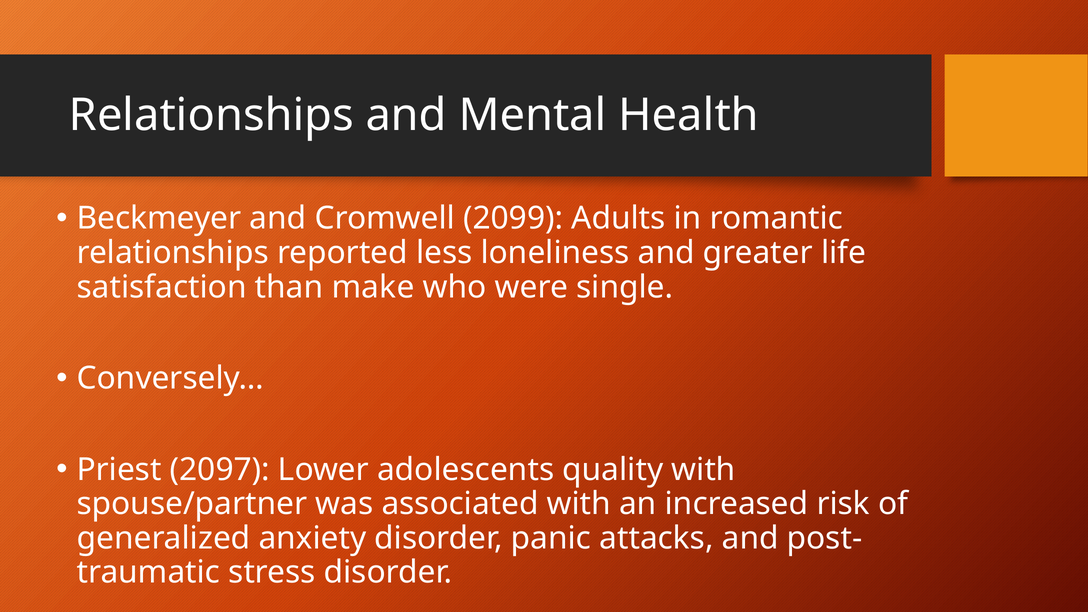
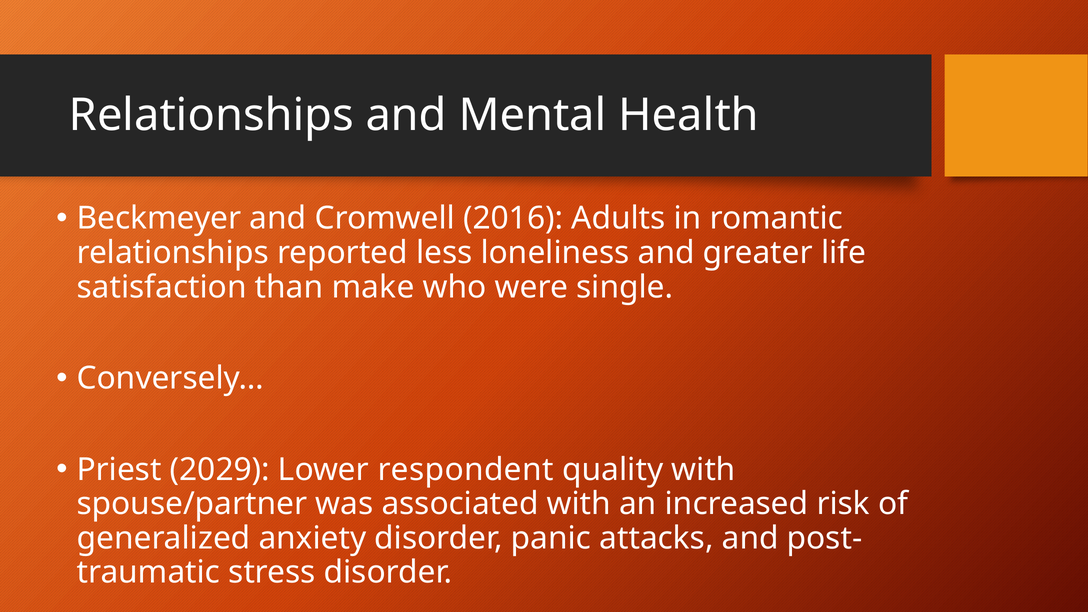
2099: 2099 -> 2016
2097: 2097 -> 2029
adolescents: adolescents -> respondent
